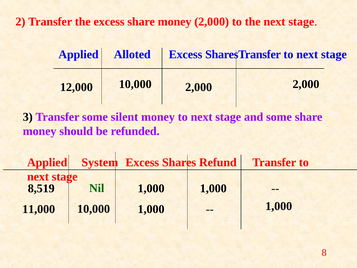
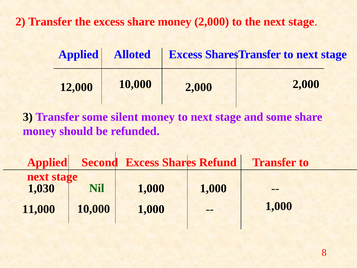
System: System -> Second
8,519: 8,519 -> 1,030
